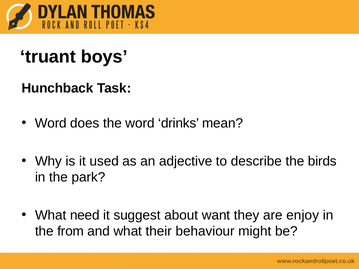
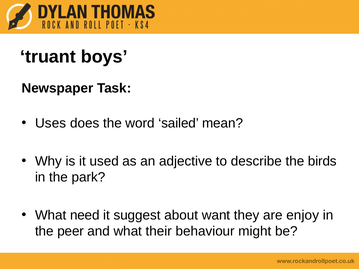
Hunchback: Hunchback -> Newspaper
Word at (51, 123): Word -> Uses
drinks: drinks -> sailed
from: from -> peer
